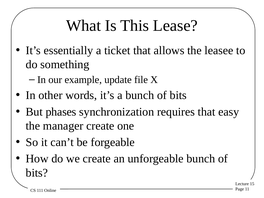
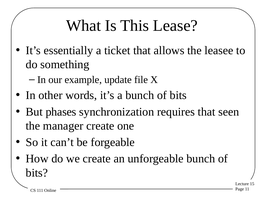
easy: easy -> seen
